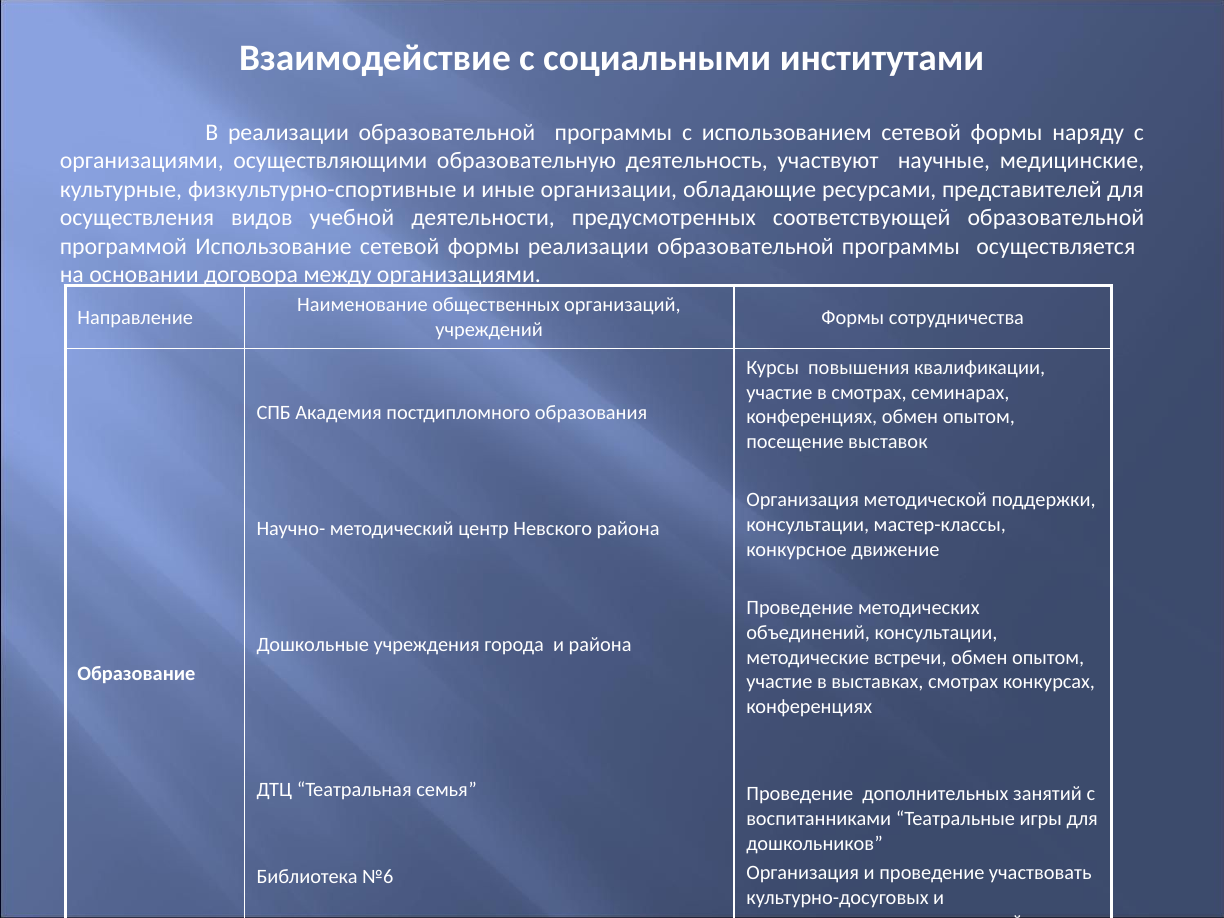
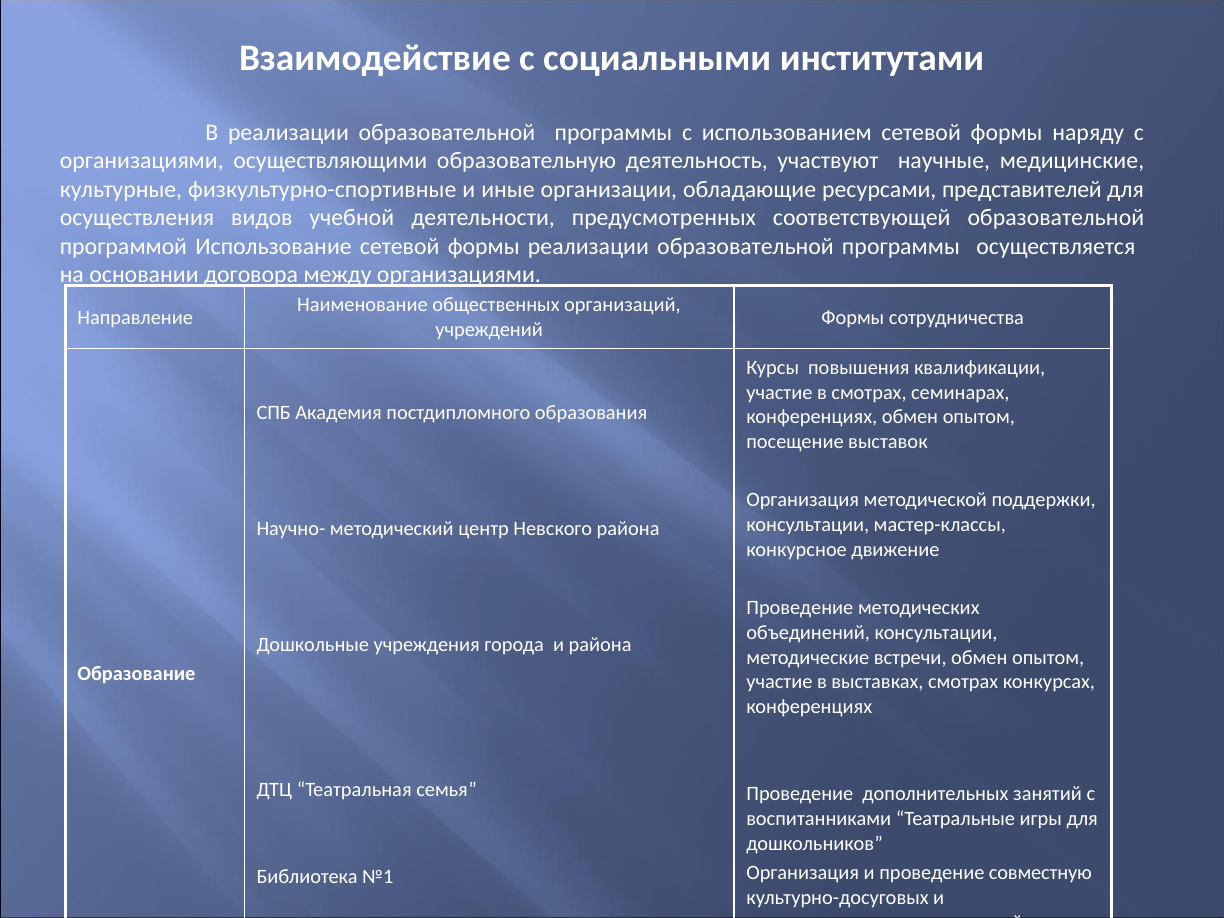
участвовать: участвовать -> совместную
№6: №6 -> №1
